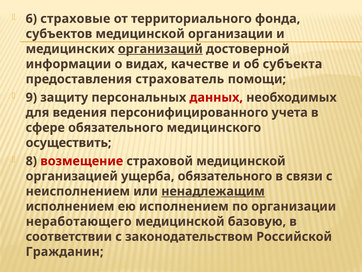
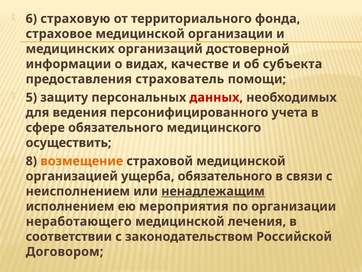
страховые: страховые -> страховую
субъектов: субъектов -> страховое
организаций underline: present -> none
9: 9 -> 5
возмещение colour: red -> orange
ею исполнением: исполнением -> мероприятия
базовую: базовую -> лечения
Гражданин: Гражданин -> Договором
